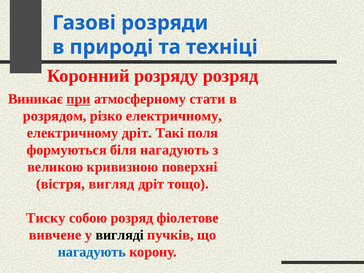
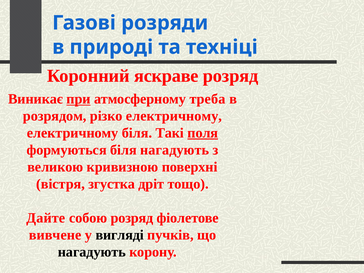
розряду: розряду -> яскраве
стати: стати -> треба
електричному дріт: дріт -> біля
поля underline: none -> present
вигляд: вигляд -> згустка
Тиску: Тиску -> Дайте
нагадують at (92, 252) colour: blue -> black
